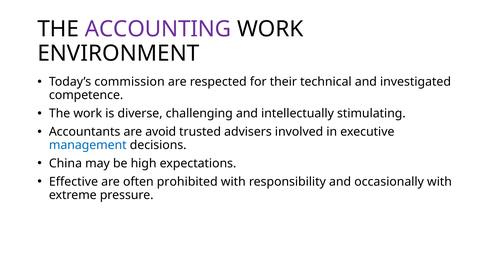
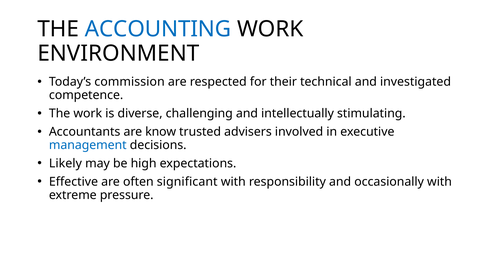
ACCOUNTING colour: purple -> blue
avoid: avoid -> know
China: China -> Likely
prohibited: prohibited -> significant
